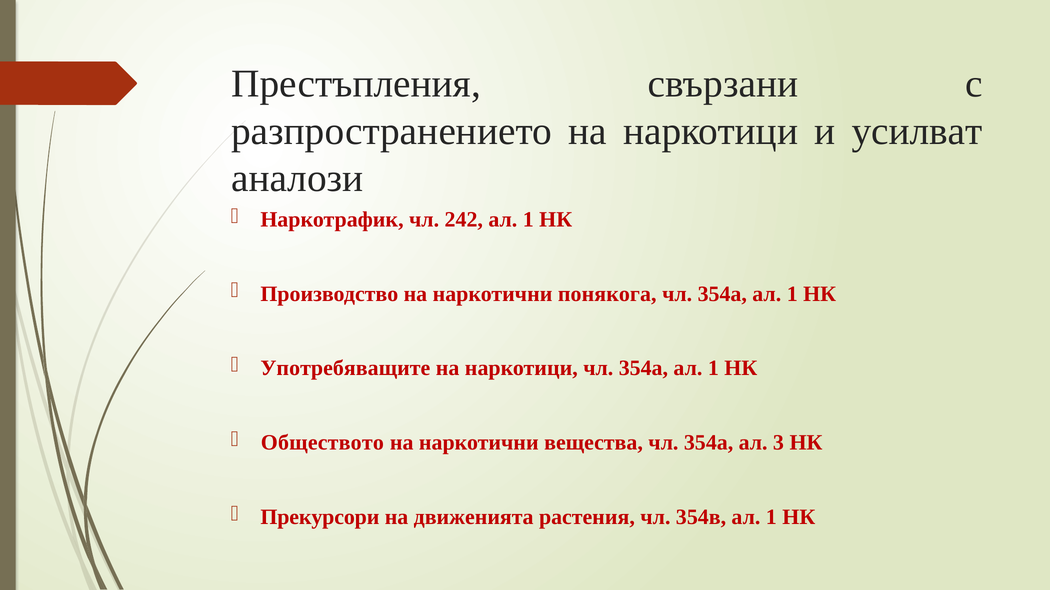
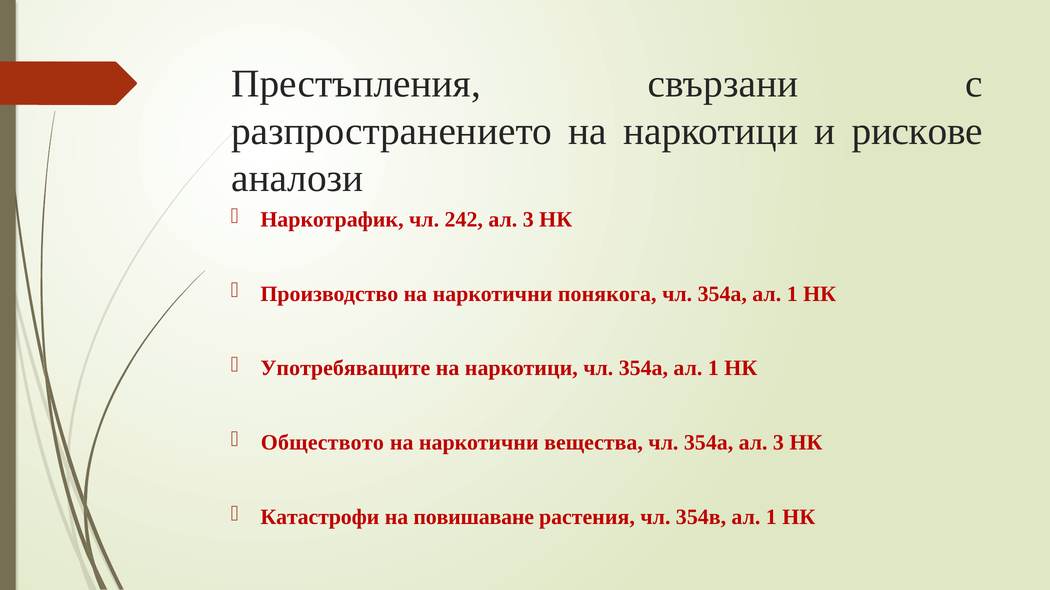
усилват: усилват -> рискове
242 ал 1: 1 -> 3
Прекурсори: Прекурсори -> Катастрофи
движенията: движенията -> повишаване
